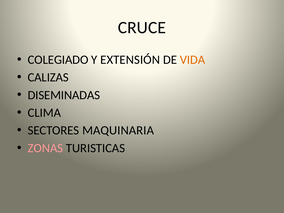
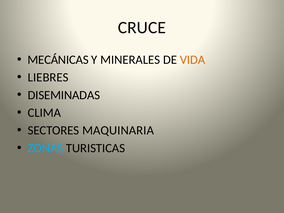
COLEGIADO: COLEGIADO -> MECÁNICAS
EXTENSIÓN: EXTENSIÓN -> MINERALES
CALIZAS: CALIZAS -> LIEBRES
ZONAS colour: pink -> light blue
